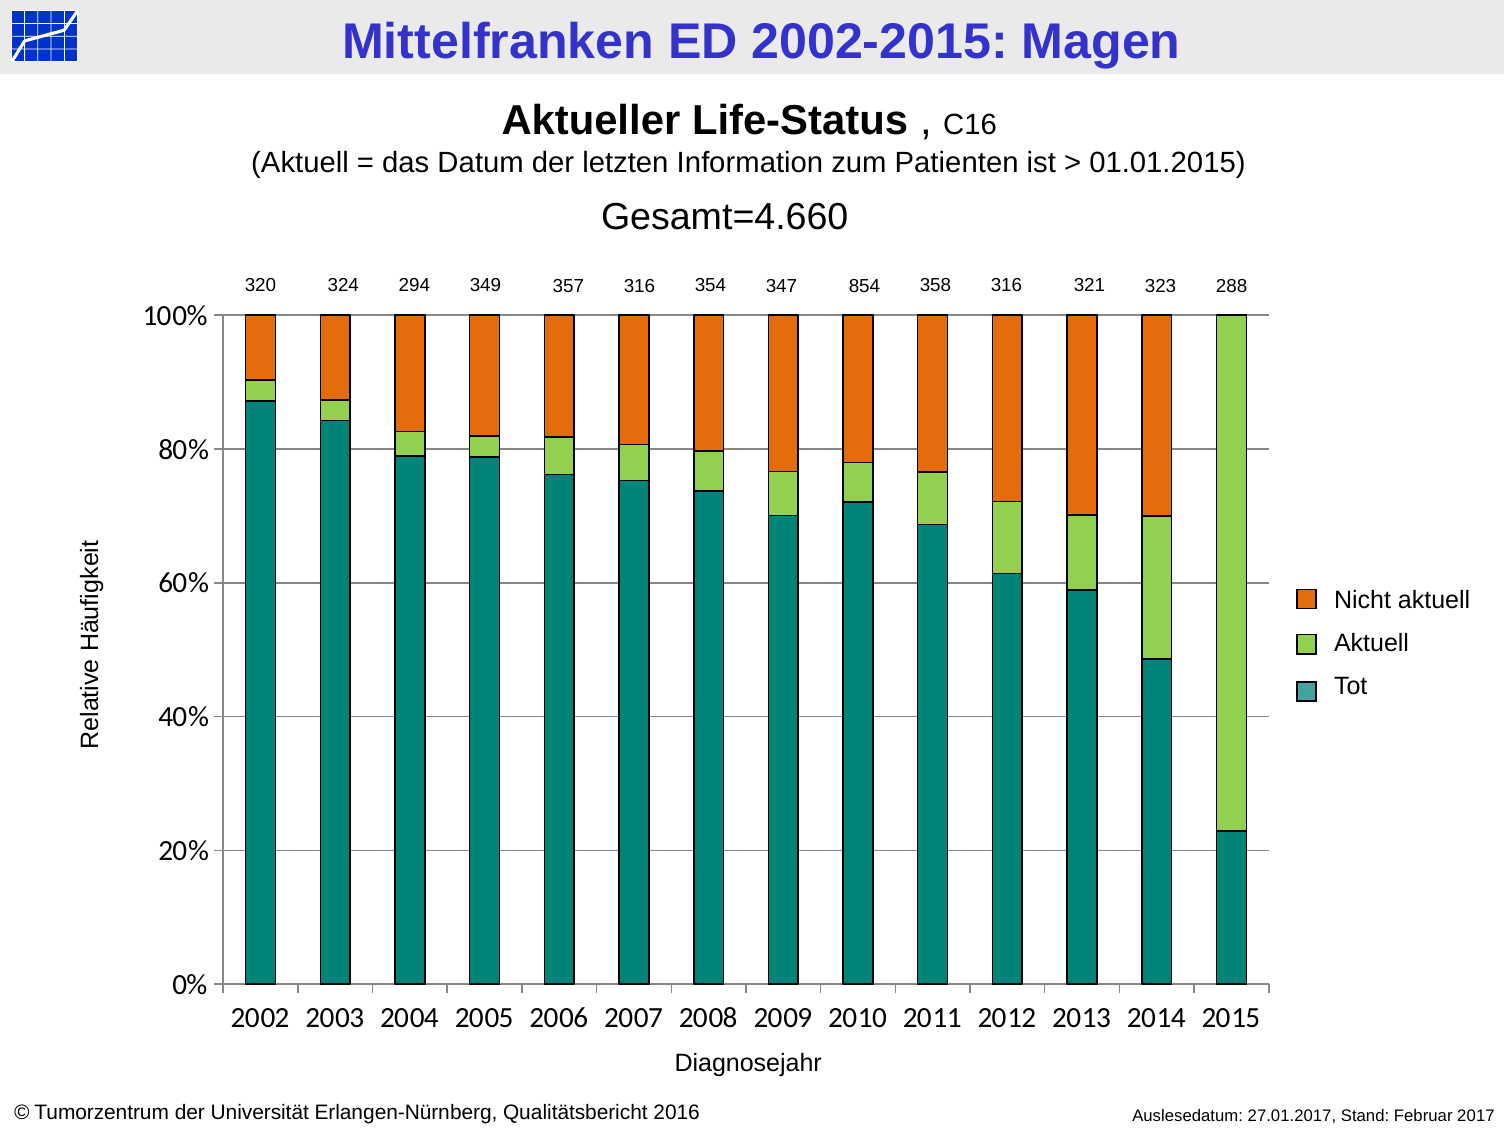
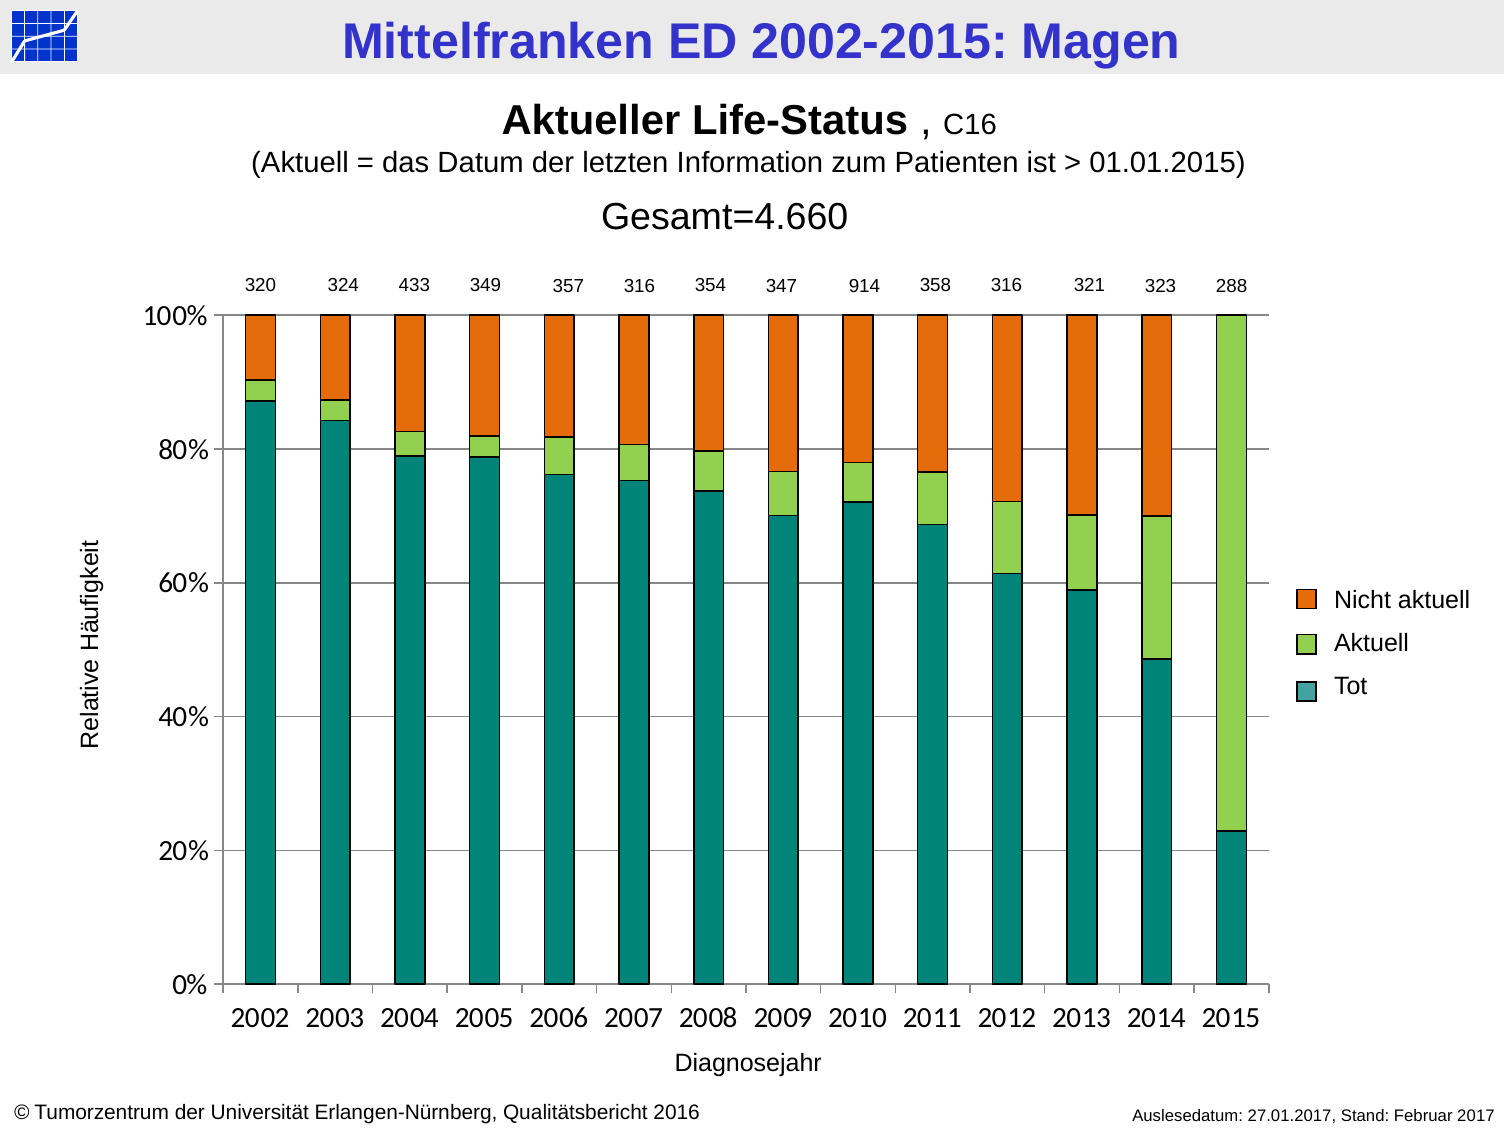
294: 294 -> 433
854: 854 -> 914
